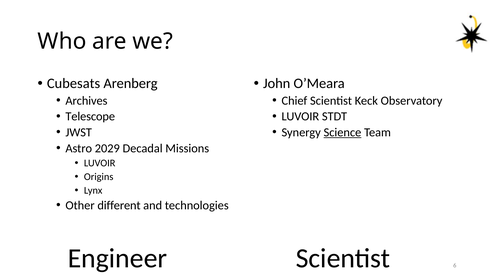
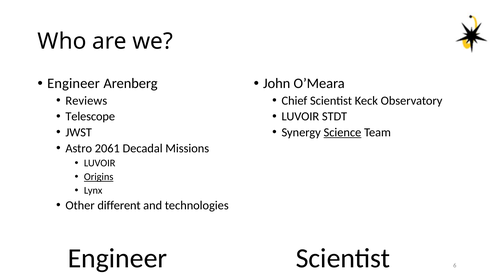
Cubesats at (74, 84): Cubesats -> Engineer
Archives: Archives -> Reviews
2029: 2029 -> 2061
Origins underline: none -> present
